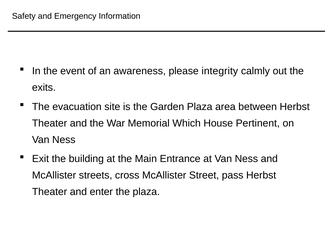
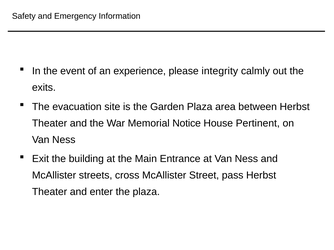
awareness: awareness -> experience
Which: Which -> Notice
